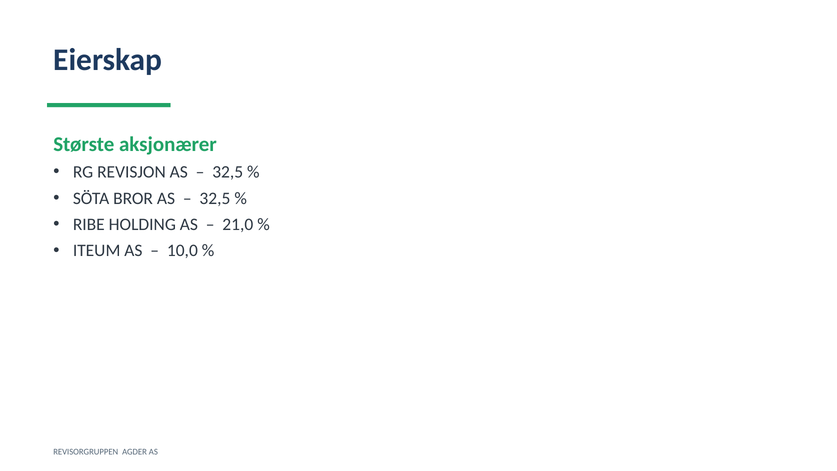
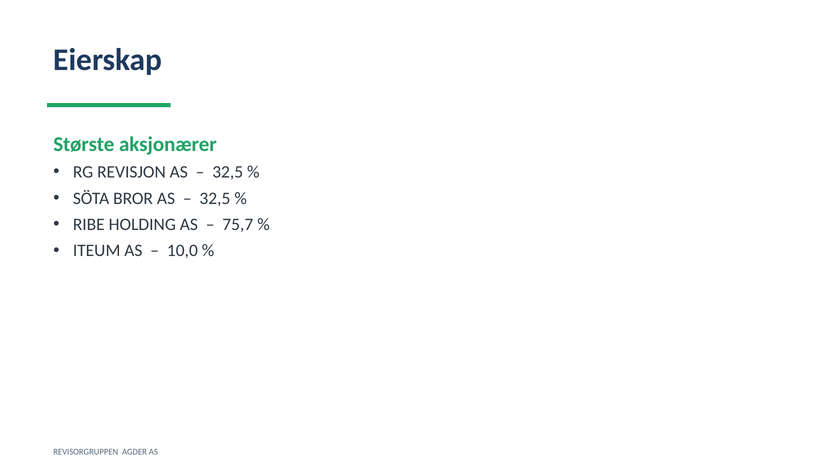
21,0: 21,0 -> 75,7
